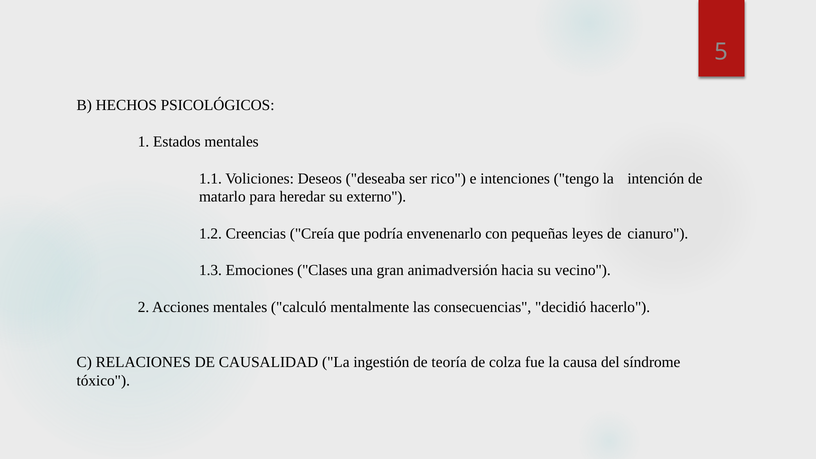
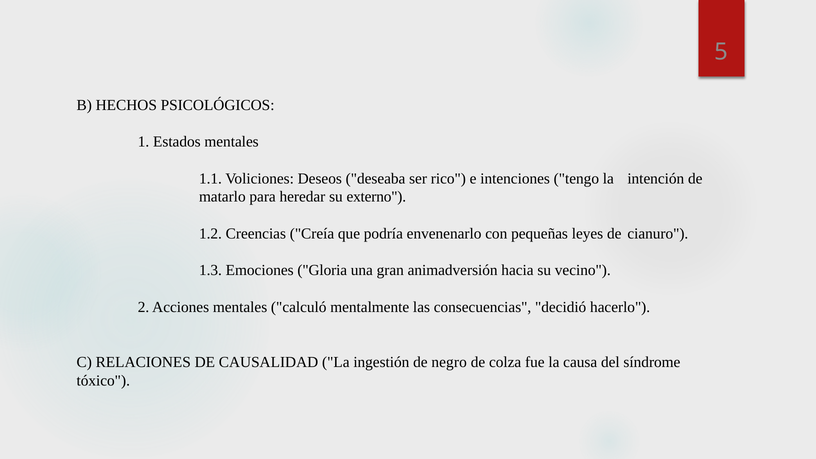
Clases: Clases -> Gloria
teoría: teoría -> negro
